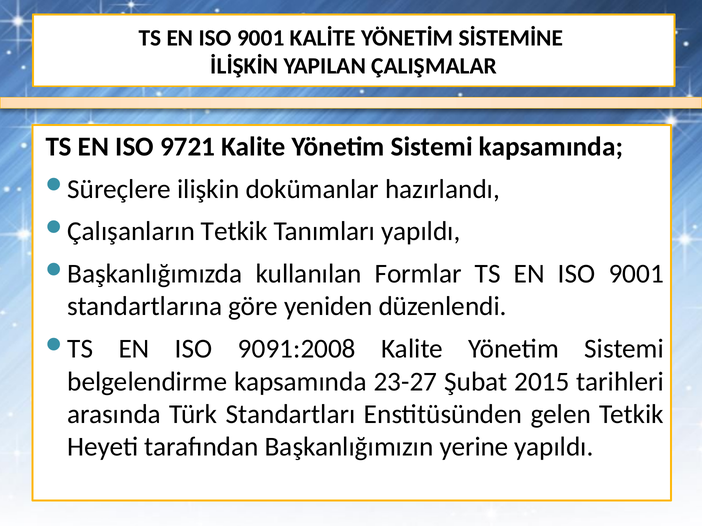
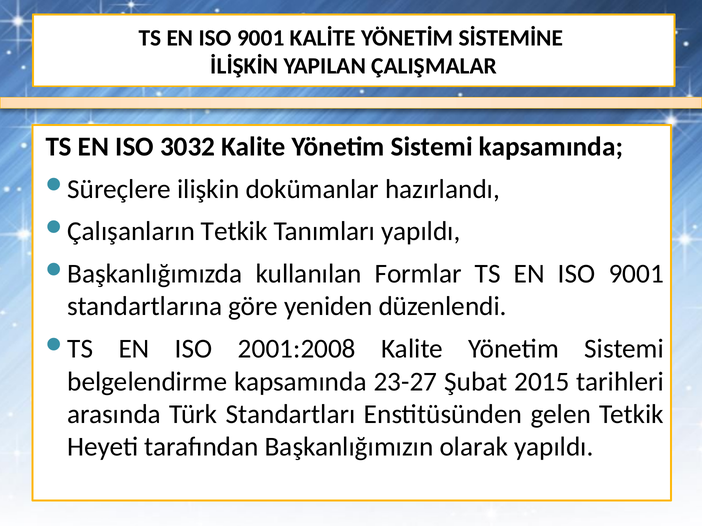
9721: 9721 -> 3032
9091:2008: 9091:2008 -> 2001:2008
yerine: yerine -> olarak
